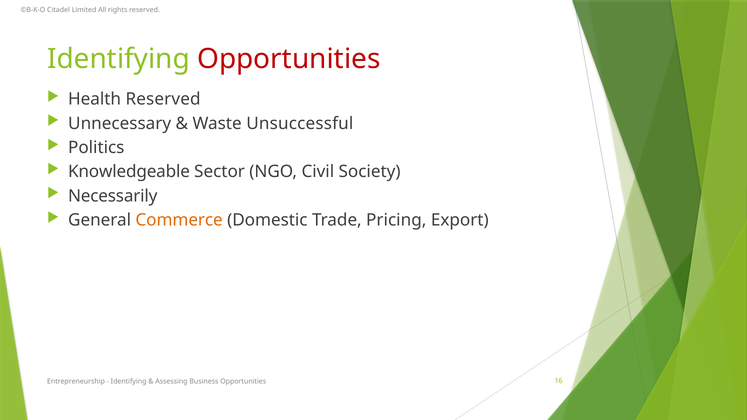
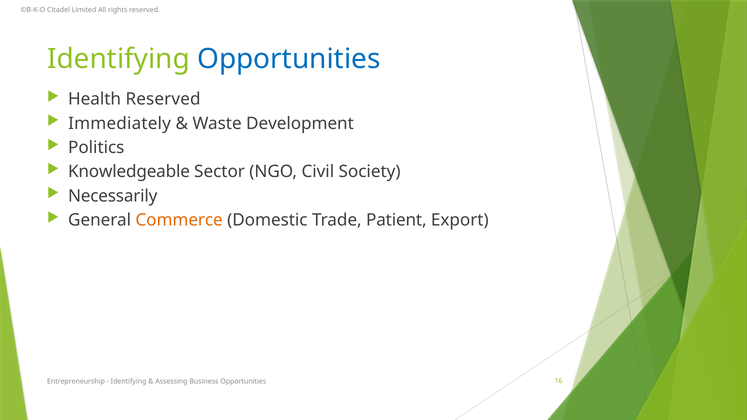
Opportunities at (289, 59) colour: red -> blue
Unnecessary: Unnecessary -> Immediately
Unsuccessful: Unsuccessful -> Development
Pricing: Pricing -> Patient
